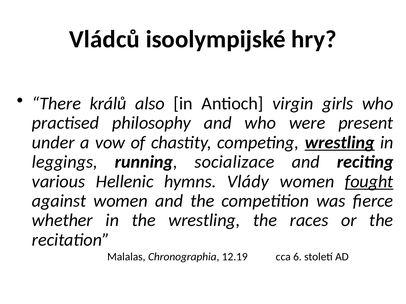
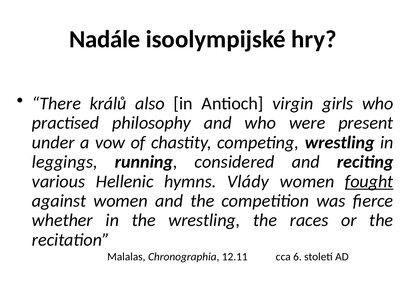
Vládců: Vládců -> Nadále
wrestling at (340, 143) underline: present -> none
socializace: socializace -> considered
12.19: 12.19 -> 12.11
